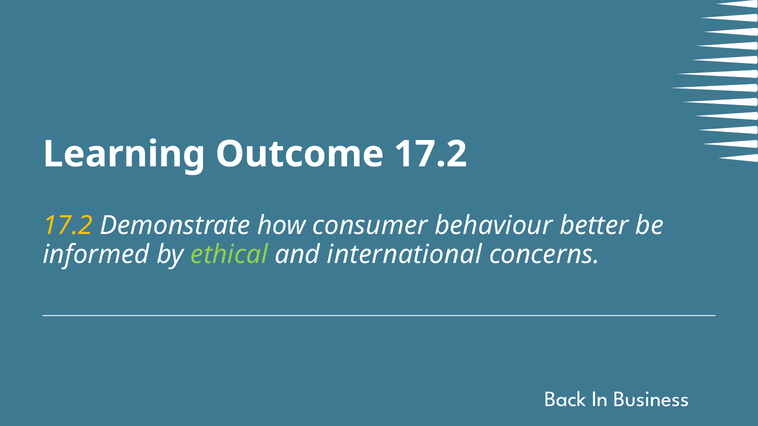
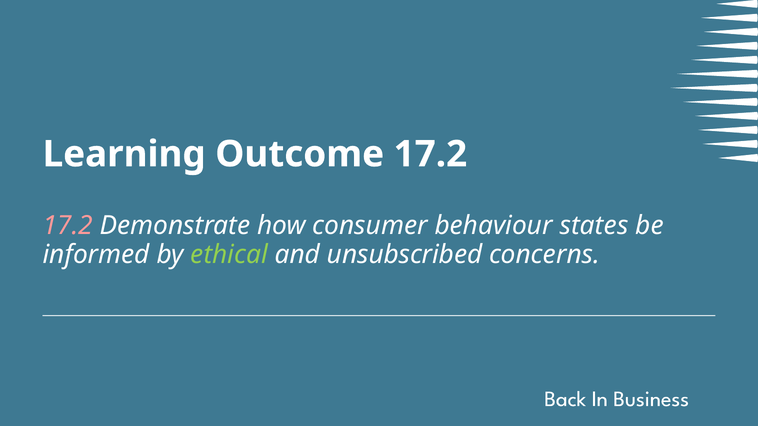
17.2 at (68, 226) colour: yellow -> pink
better: better -> states
international: international -> unsubscribed
